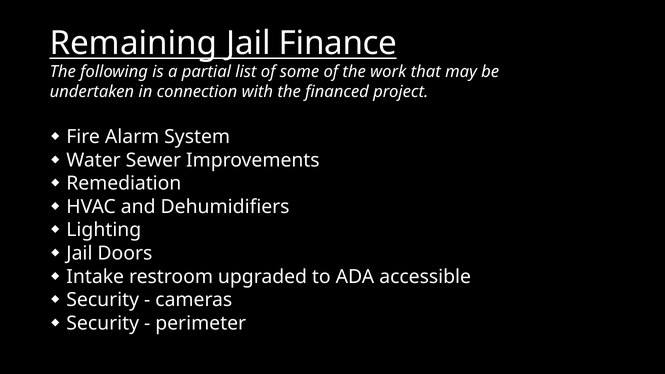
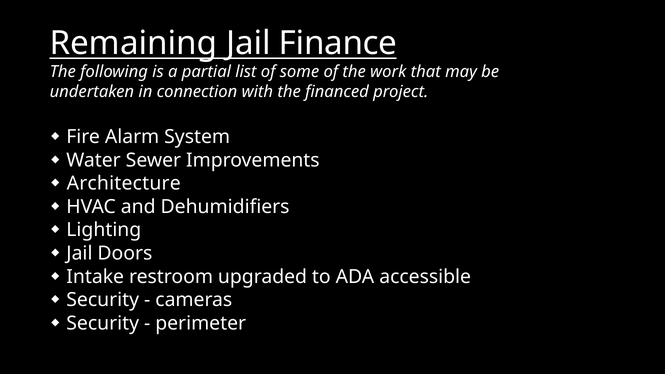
Remediation: Remediation -> Architecture
